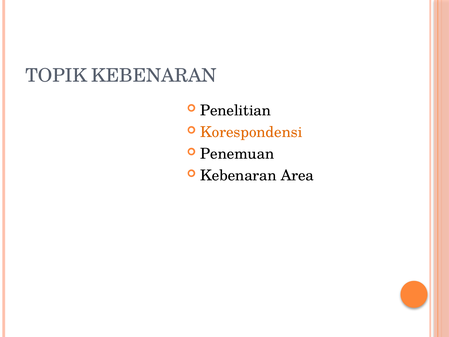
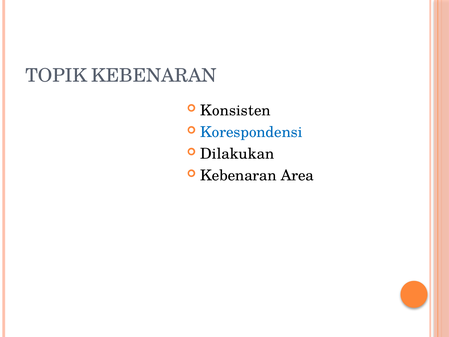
Penelitian: Penelitian -> Konsisten
Korespondensi colour: orange -> blue
Penemuan: Penemuan -> Dilakukan
